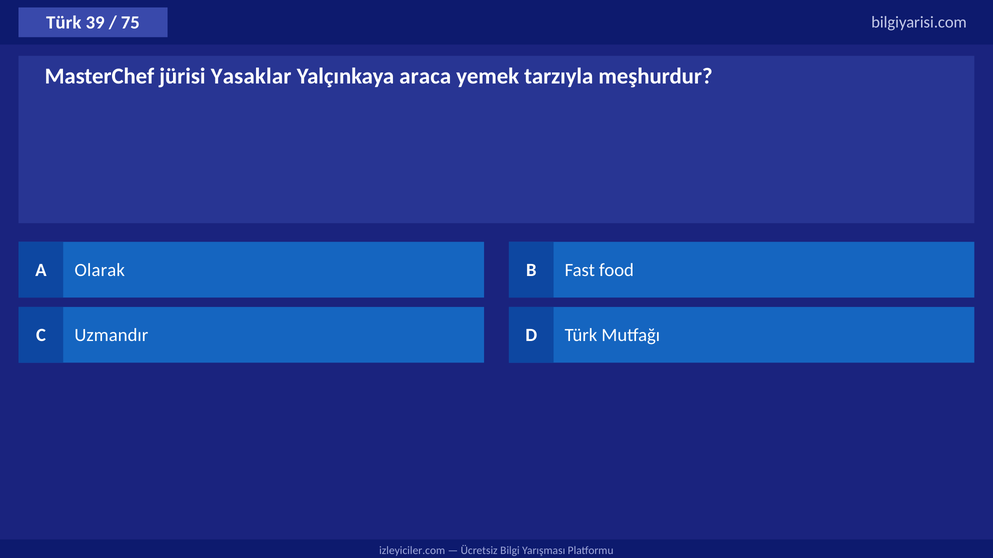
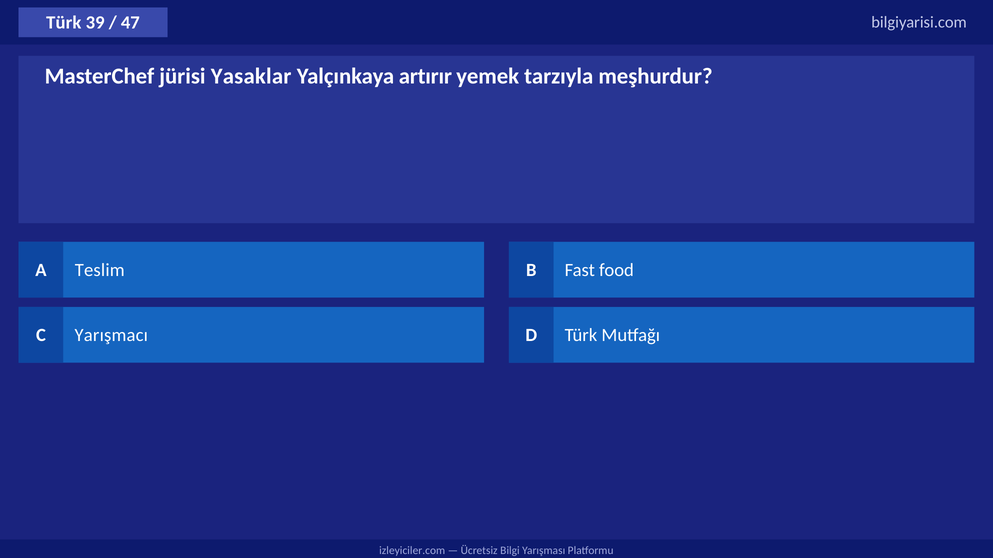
75: 75 -> 47
araca: araca -> artırır
Olarak: Olarak -> Teslim
Uzmandır: Uzmandır -> Yarışmacı
